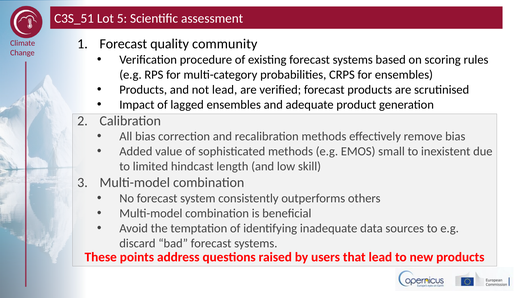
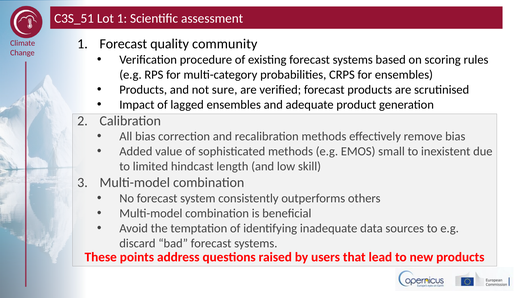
Lot 5: 5 -> 1
not lead: lead -> sure
